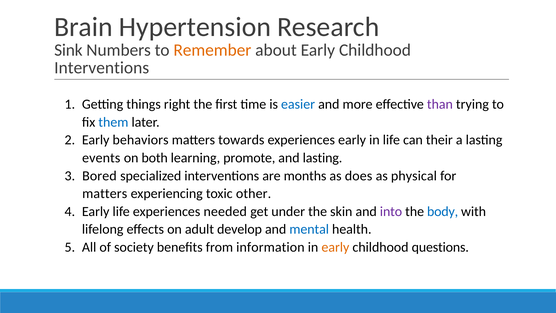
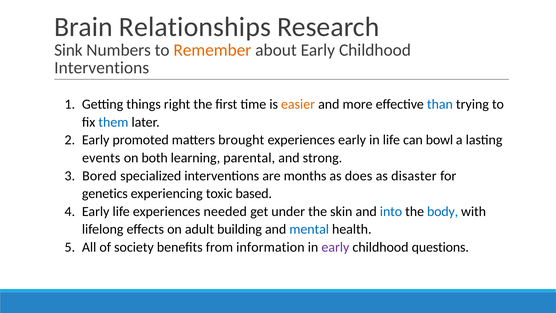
Hypertension: Hypertension -> Relationships
easier colour: blue -> orange
than colour: purple -> blue
behaviors: behaviors -> promoted
towards: towards -> brought
their: their -> bowl
promote: promote -> parental
and lasting: lasting -> strong
physical: physical -> disaster
matters at (105, 193): matters -> genetics
other: other -> based
into colour: purple -> blue
develop: develop -> building
early at (335, 247) colour: orange -> purple
